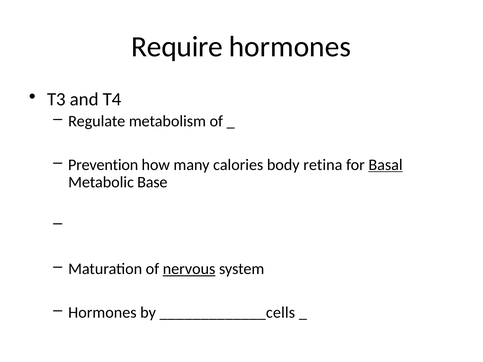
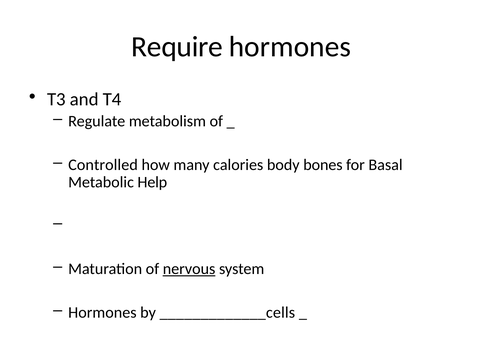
Prevention: Prevention -> Controlled
retina: retina -> bones
Basal underline: present -> none
Base: Base -> Help
